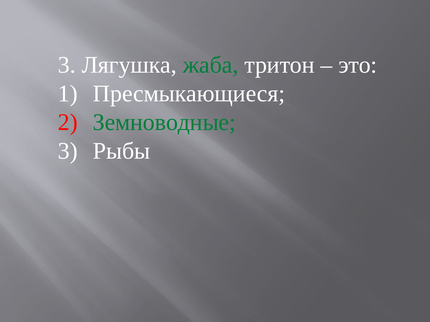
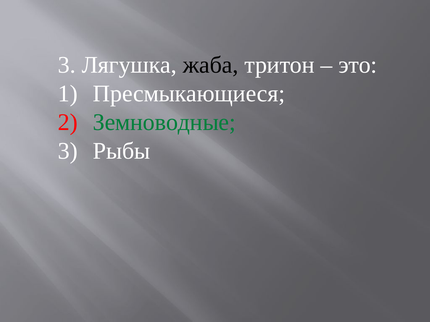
жаба colour: green -> black
